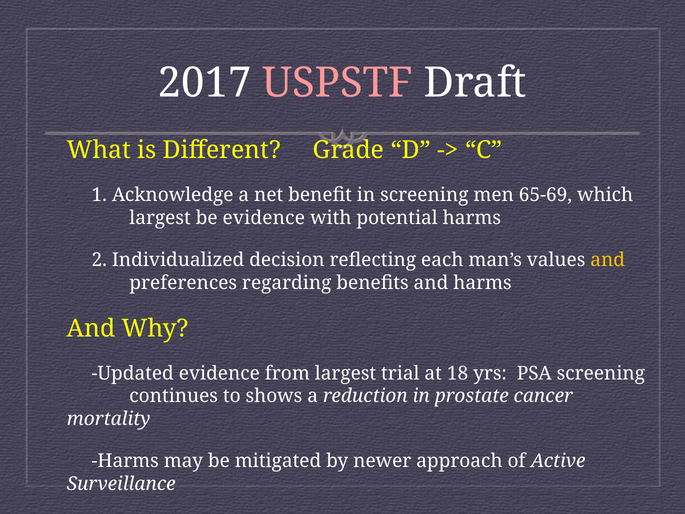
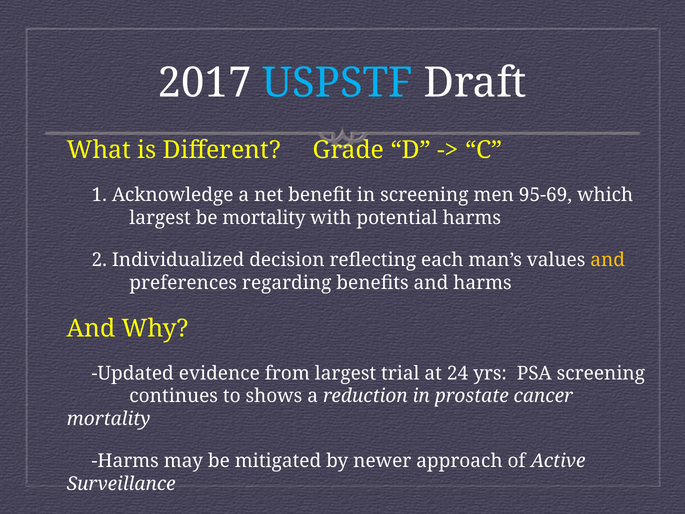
USPSTF colour: pink -> light blue
65-69: 65-69 -> 95-69
be evidence: evidence -> mortality
18: 18 -> 24
